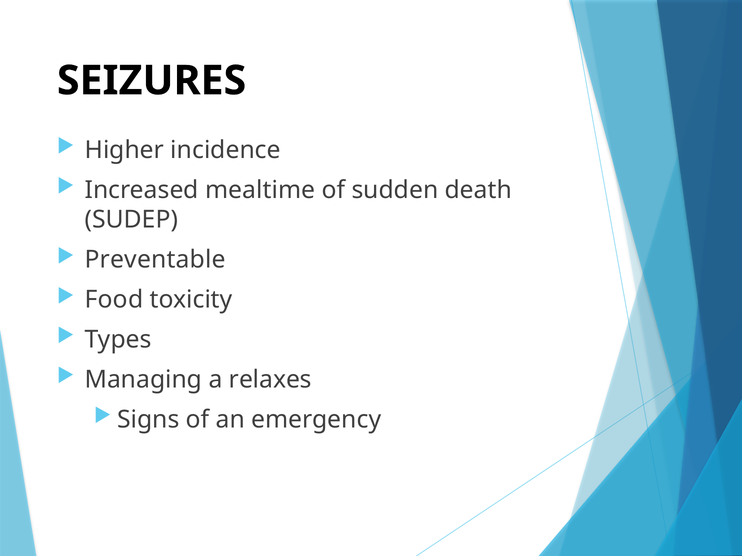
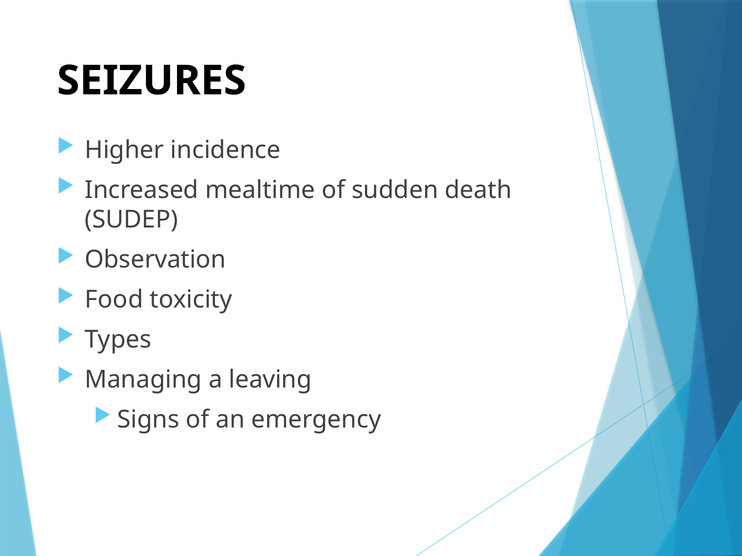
Preventable: Preventable -> Observation
relaxes: relaxes -> leaving
